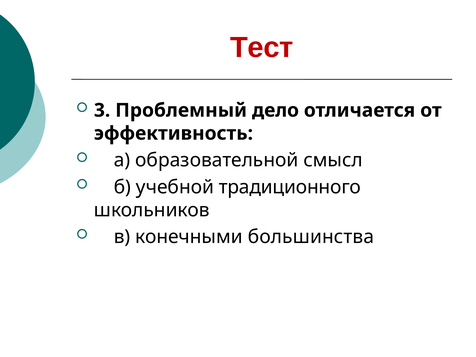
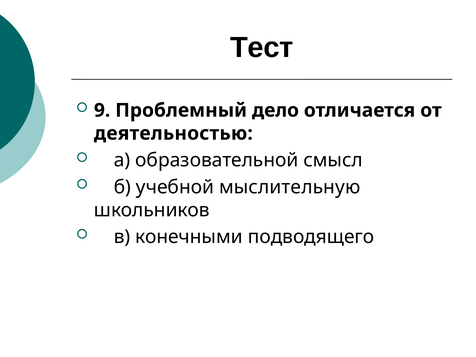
Тест colour: red -> black
3: 3 -> 9
эффективность: эффективность -> деятельностью
традиционного: традиционного -> мыслительную
большинства: большинства -> подводящего
